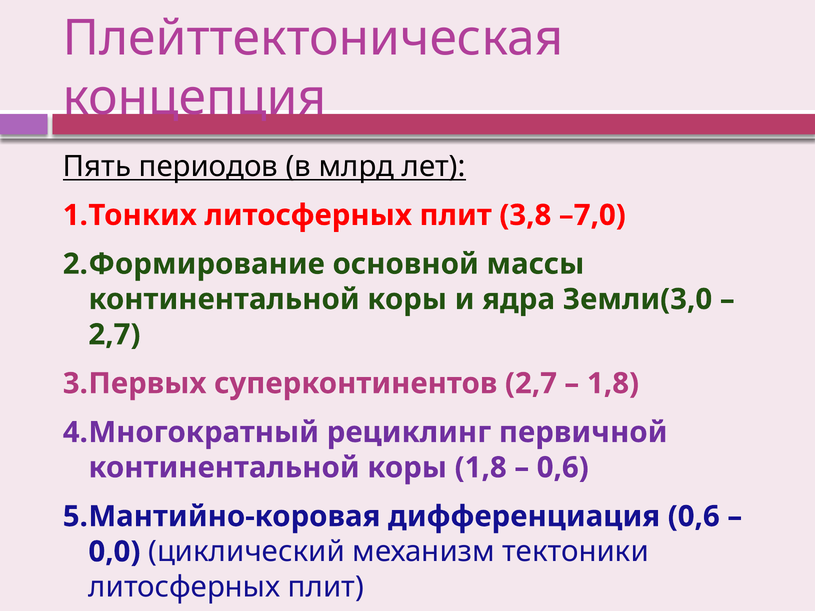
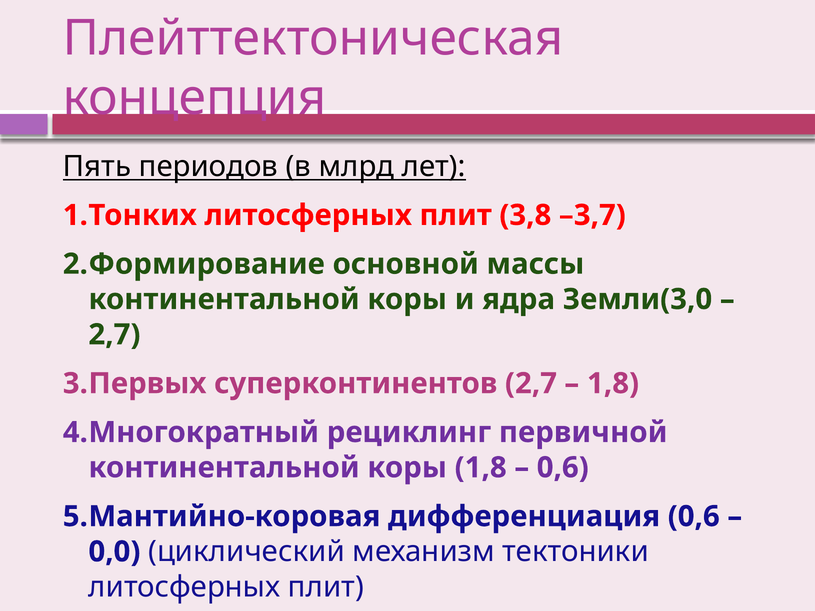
–7,0: –7,0 -> –3,7
